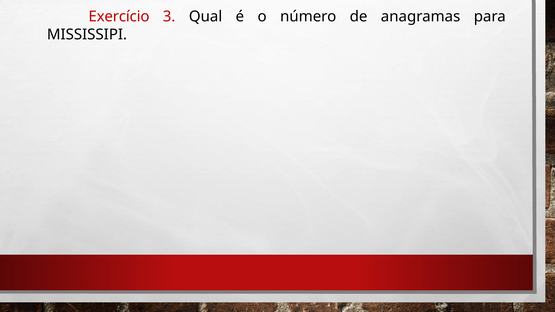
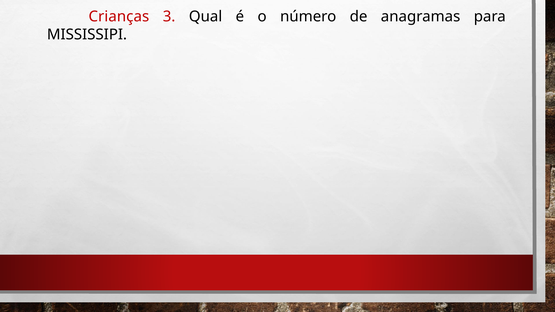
Exercício: Exercício -> Crianças
